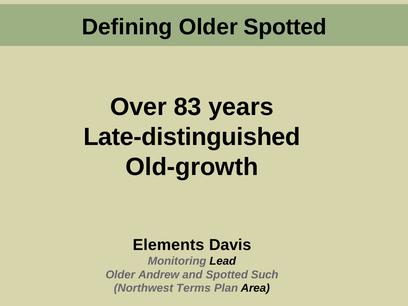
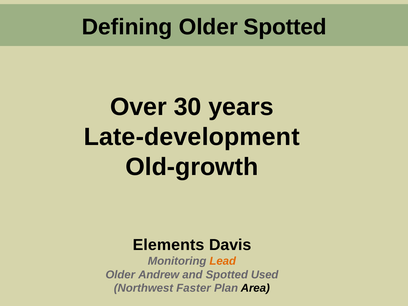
83: 83 -> 30
Late-distinguished: Late-distinguished -> Late-development
Lead colour: black -> orange
Such: Such -> Used
Terms: Terms -> Faster
